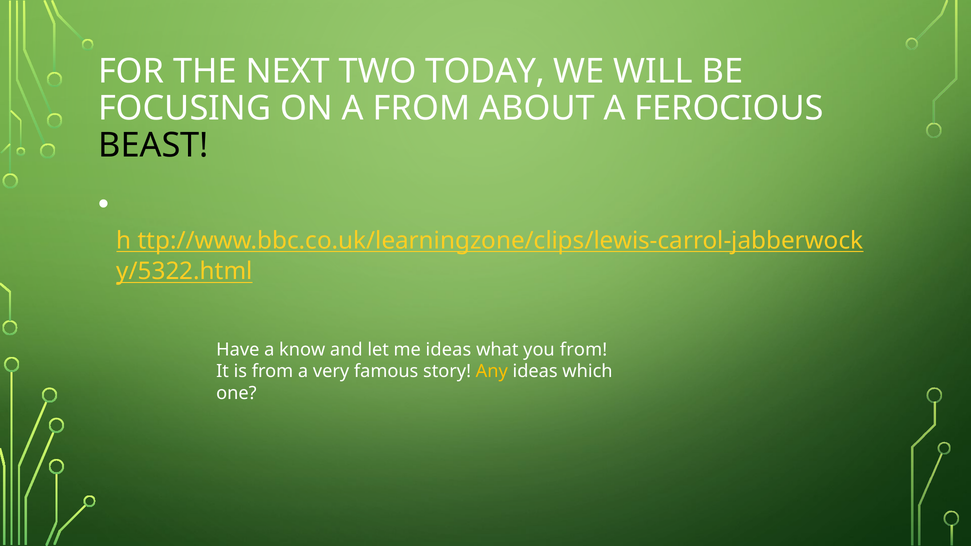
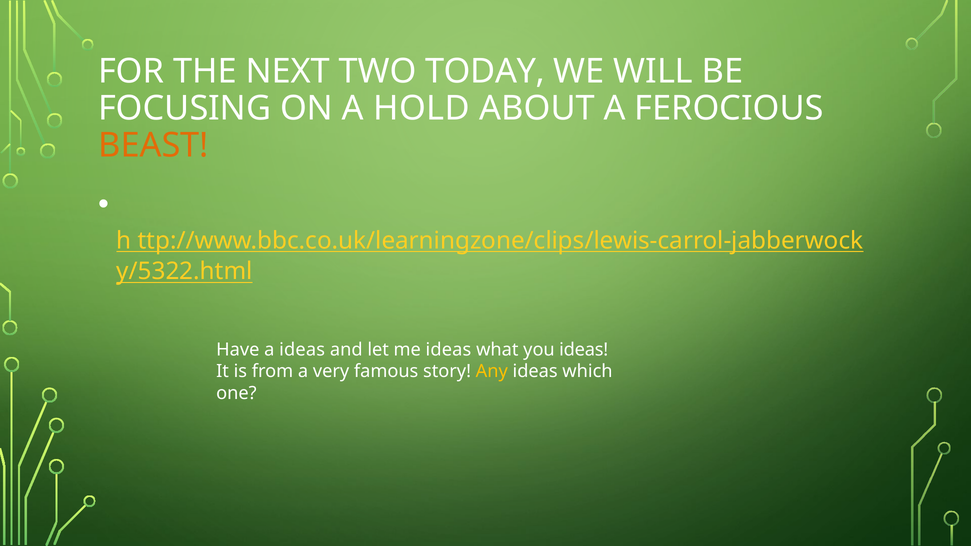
A FROM: FROM -> HOLD
BEAST colour: black -> orange
a know: know -> ideas
you from: from -> ideas
